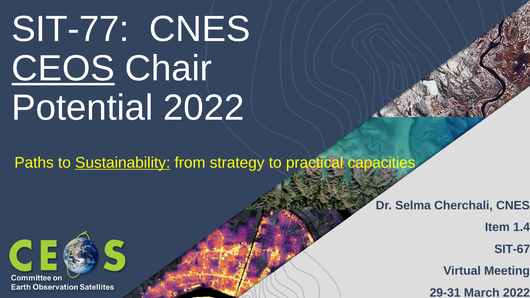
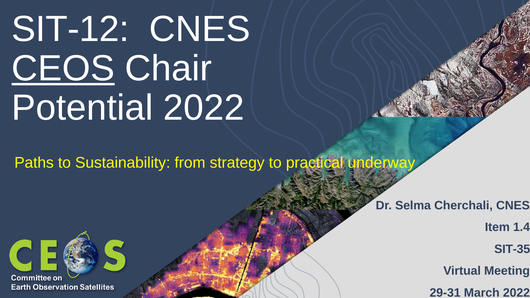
SIT-77: SIT-77 -> SIT-12
Sustainability underline: present -> none
capacities: capacities -> underway
SIT-67: SIT-67 -> SIT-35
